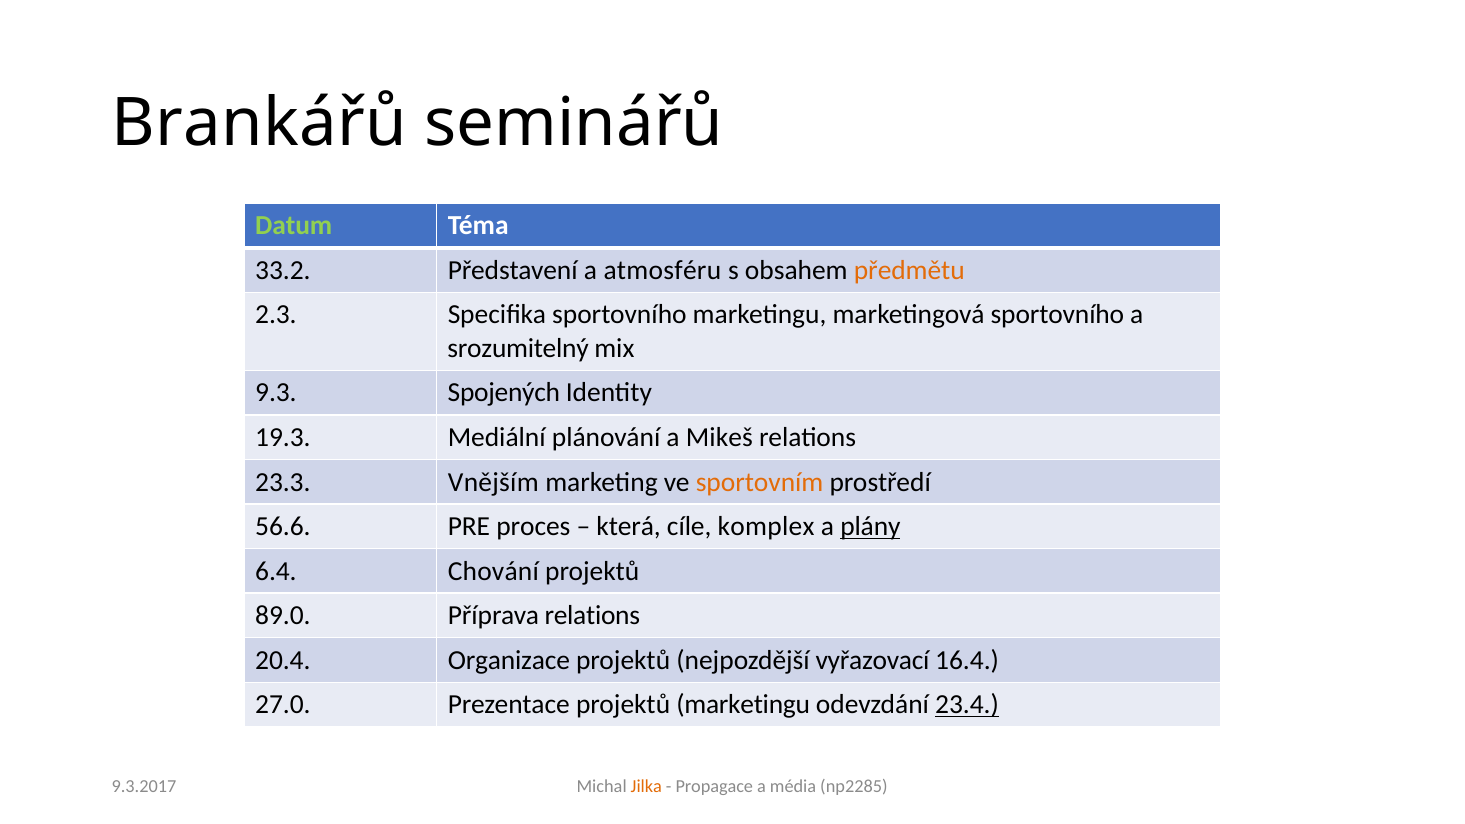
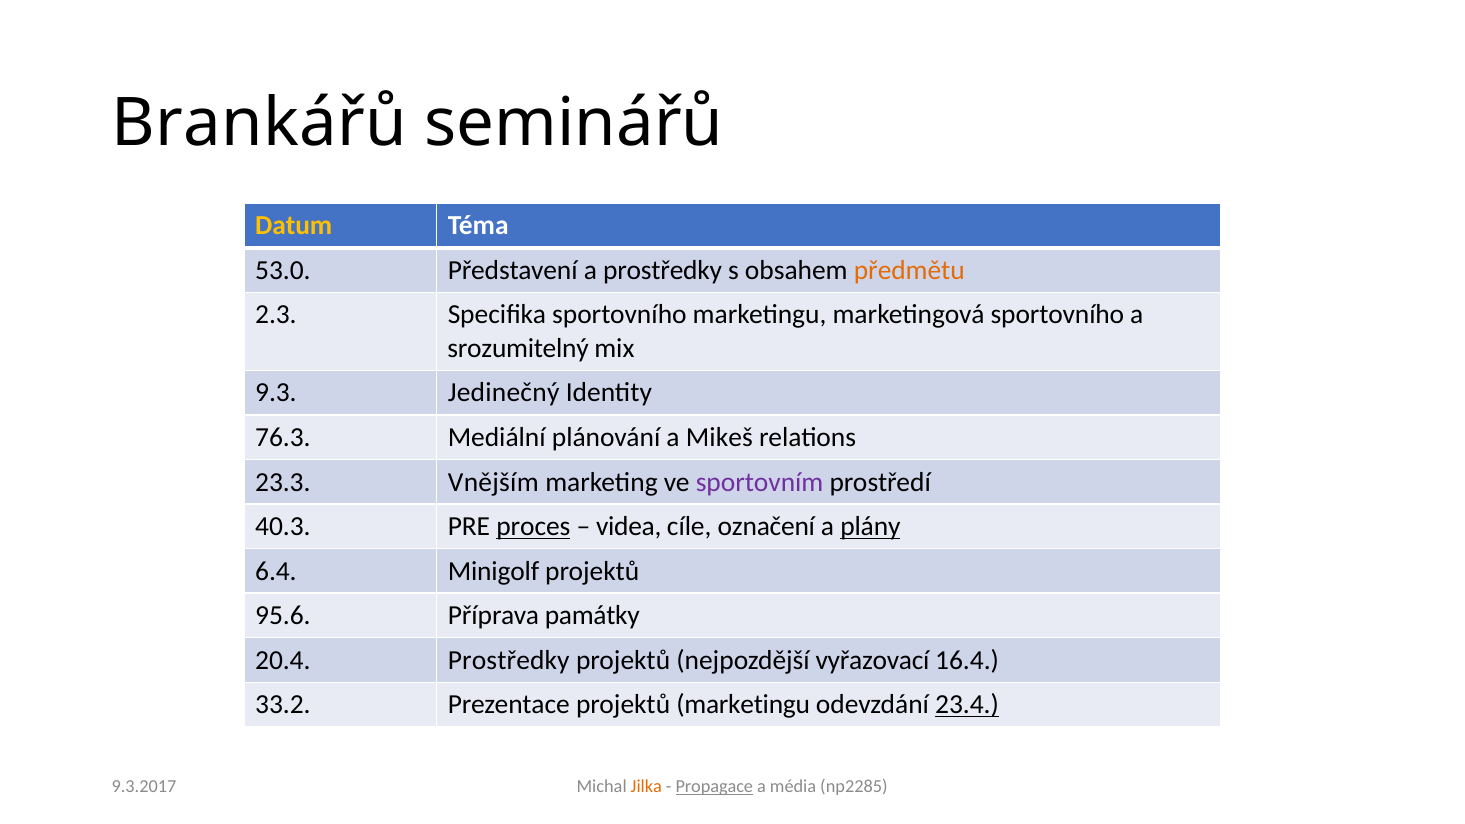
Datum colour: light green -> yellow
33.2: 33.2 -> 53.0
a atmosféru: atmosféru -> prostředky
Spojených: Spojených -> Jedinečný
19.3: 19.3 -> 76.3
sportovním colour: orange -> purple
56.6: 56.6 -> 40.3
proces underline: none -> present
která: která -> videa
komplex: komplex -> označení
Chování: Chování -> Minigolf
89.0: 89.0 -> 95.6
Příprava relations: relations -> památky
20.4 Organizace: Organizace -> Prostředky
27.0: 27.0 -> 33.2
Propagace underline: none -> present
